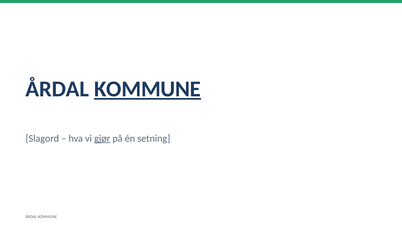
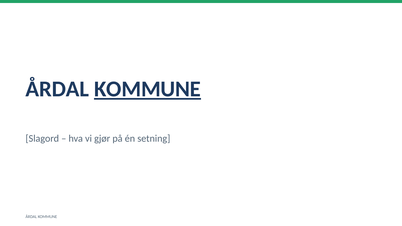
gjør underline: present -> none
